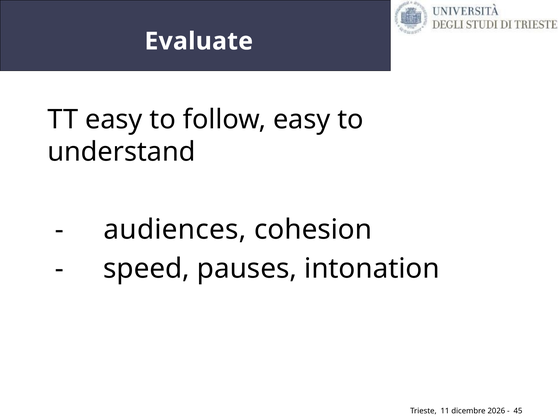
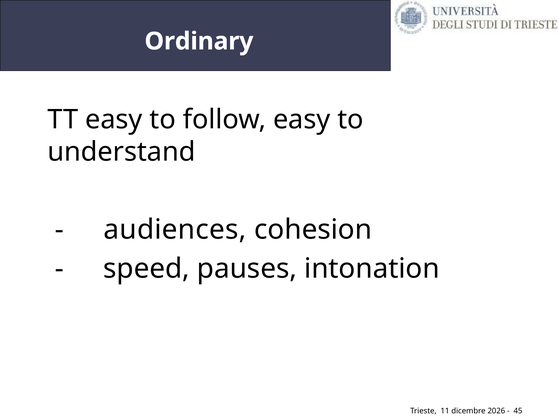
Evaluate: Evaluate -> Ordinary
